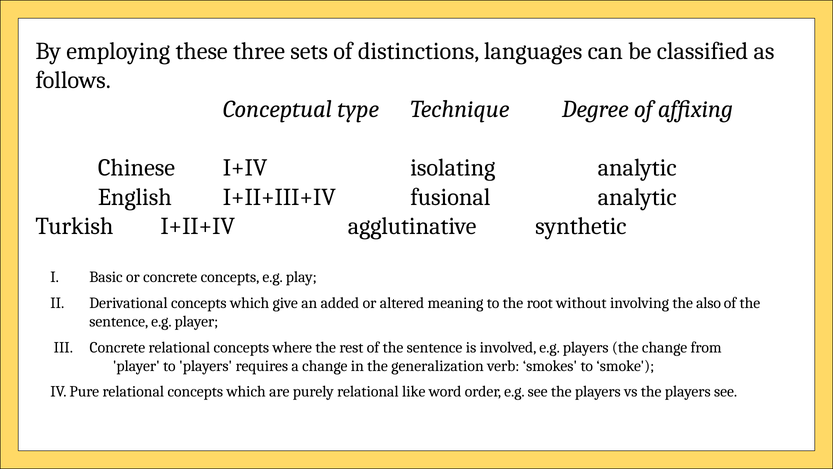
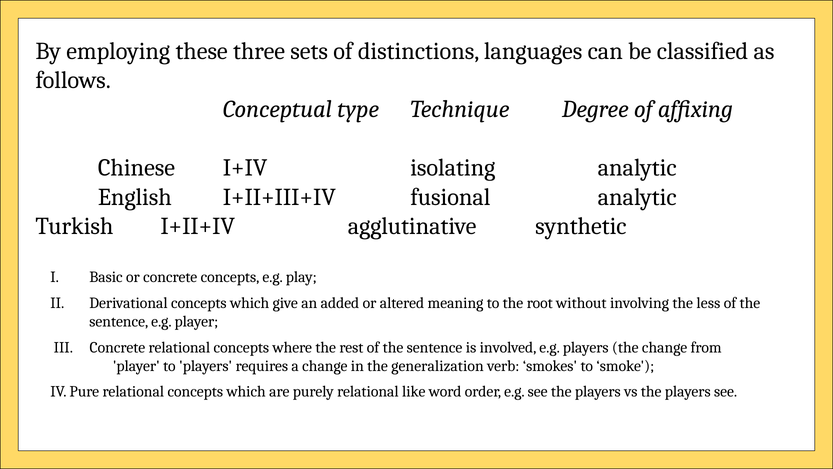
also: also -> less
